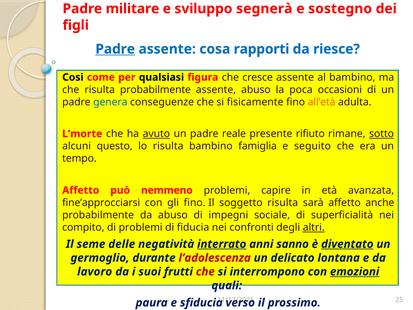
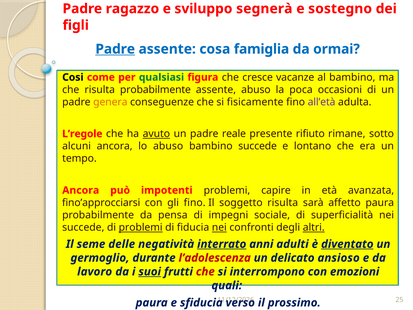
militare: militare -> ragazzo
rapporti: rapporti -> famiglia
riesce: riesce -> ormai
qualsiasi colour: black -> green
cresce assente: assente -> vacanze
genera colour: blue -> orange
all’età colour: orange -> purple
L’morte: L’morte -> L’regole
sotto underline: present -> none
alcuni questo: questo -> ancora
lo risulta: risulta -> abuso
bambino famiglia: famiglia -> succede
seguito: seguito -> lontano
Affetto at (81, 190): Affetto -> Ancora
nemmeno: nemmeno -> impotenti
fine’approcciarsi: fine’approcciarsi -> fino’approcciarsi
affetto anche: anche -> paura
da abuso: abuso -> pensa
compito at (83, 227): compito -> succede
problemi at (141, 227) underline: none -> present
nei at (219, 227) underline: none -> present
sanno: sanno -> adulti
lontana: lontana -> ansioso
suoi underline: none -> present
emozioni underline: present -> none
